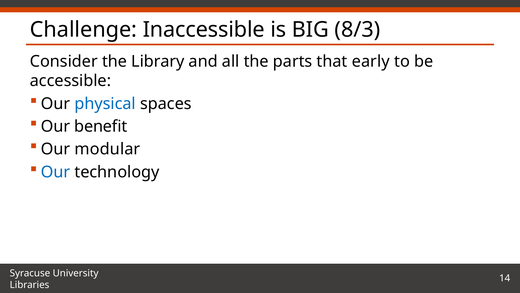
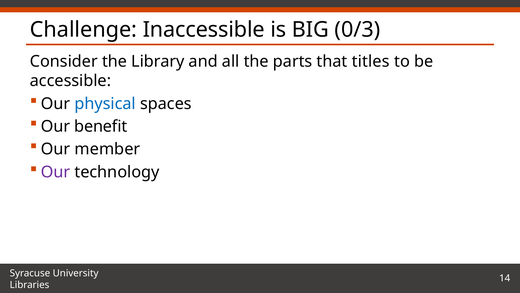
8/3: 8/3 -> 0/3
early: early -> titles
modular: modular -> member
Our at (56, 172) colour: blue -> purple
